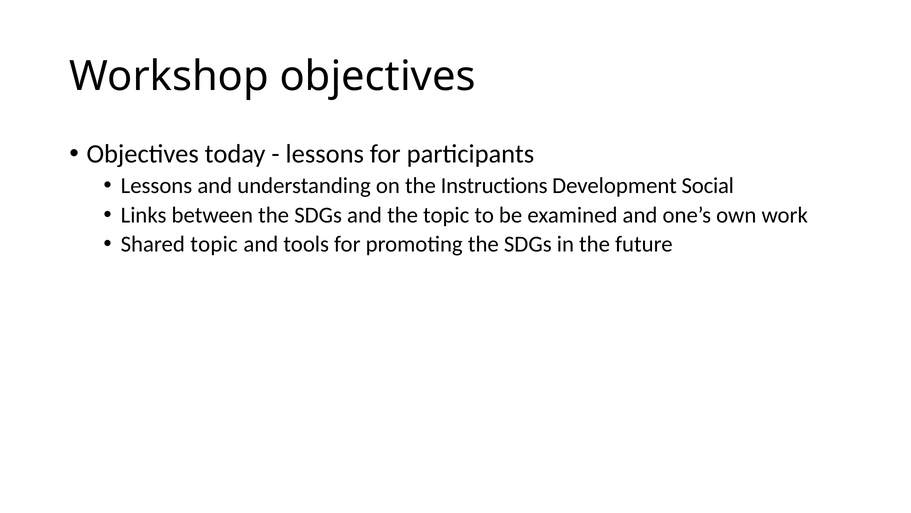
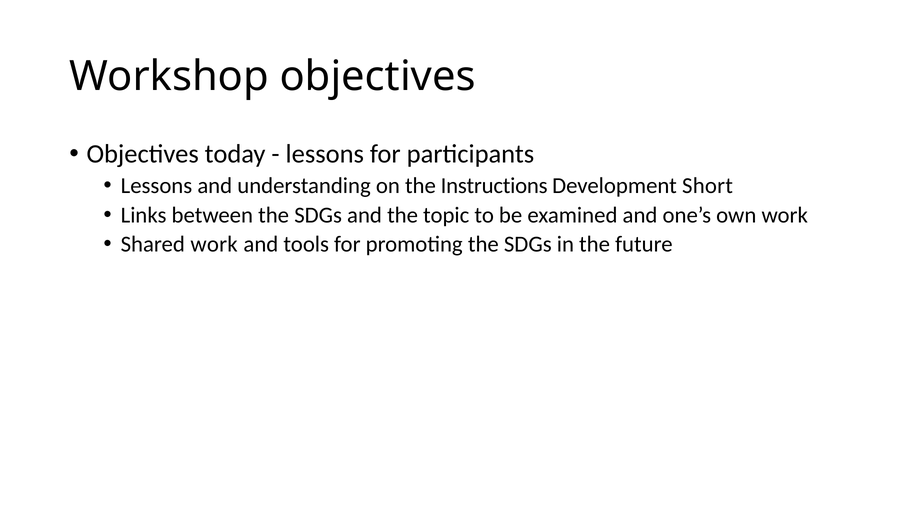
Social: Social -> Short
Shared topic: topic -> work
